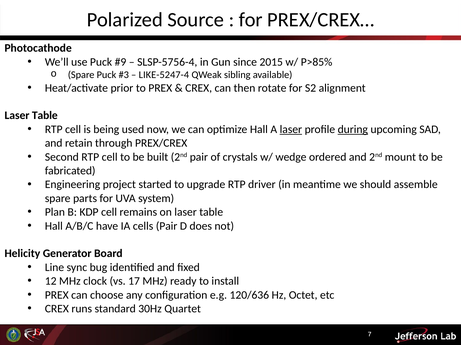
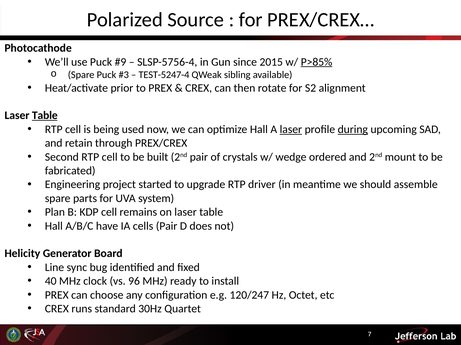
P>85% underline: none -> present
LIKE-5247-4: LIKE-5247-4 -> TEST-5247-4
Table at (45, 116) underline: none -> present
12: 12 -> 40
17: 17 -> 96
120/636: 120/636 -> 120/247
